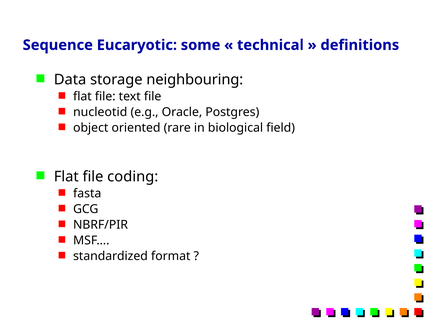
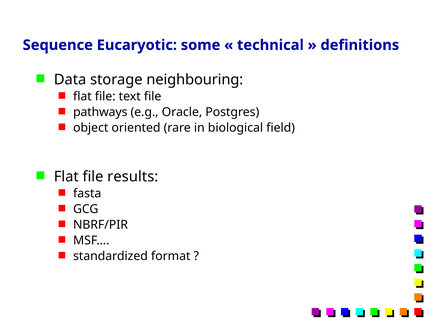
nucleotid: nucleotid -> pathways
coding: coding -> results
